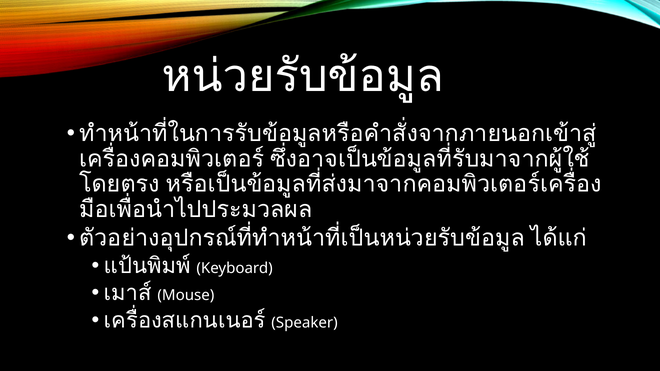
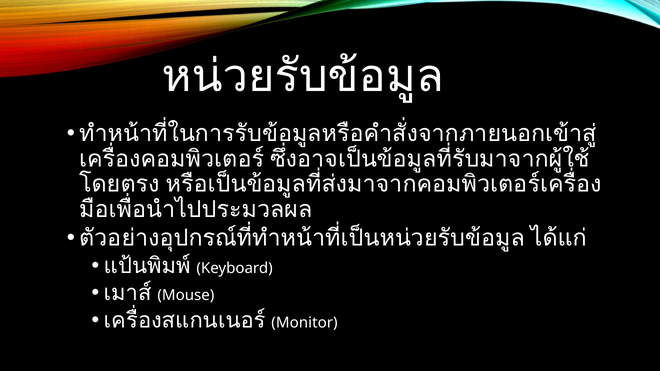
Speaker: Speaker -> Monitor
